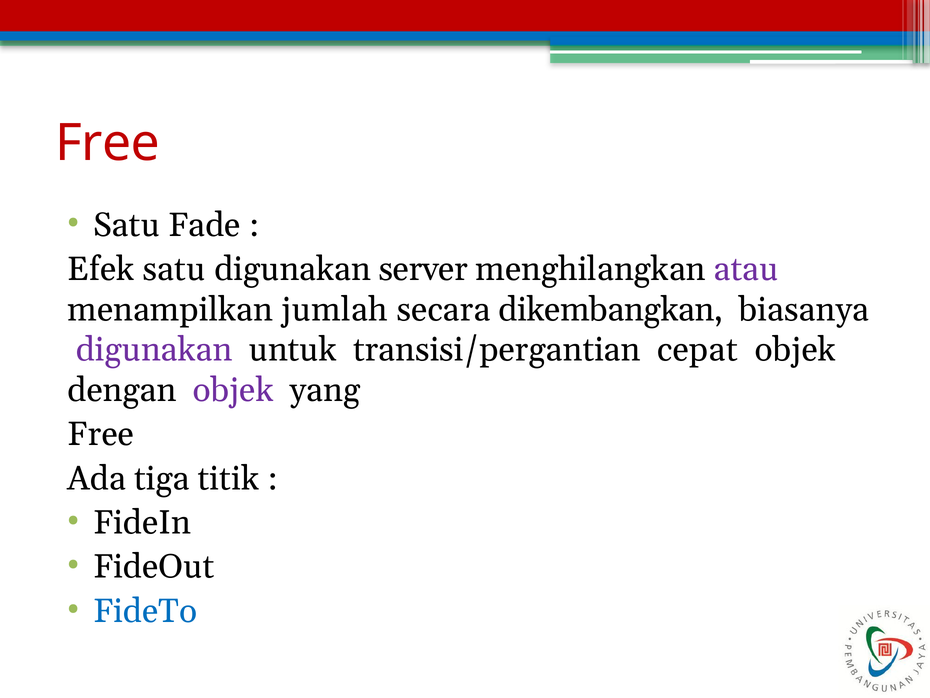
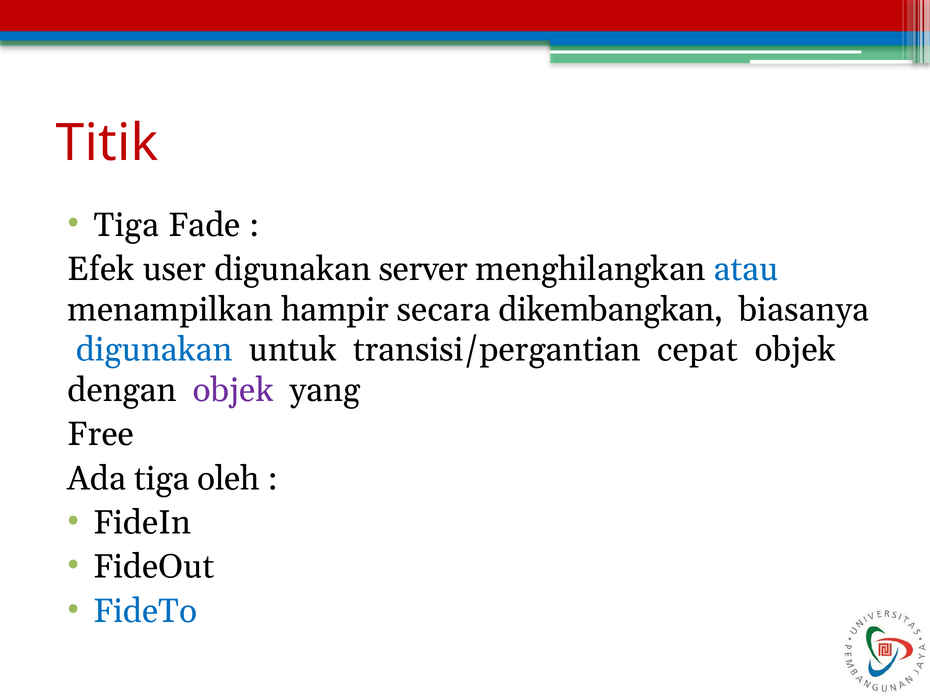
Free at (108, 143): Free -> Titik
Satu at (126, 225): Satu -> Tiga
Efek satu: satu -> user
atau colour: purple -> blue
jumlah: jumlah -> hampir
digunakan at (154, 349) colour: purple -> blue
titik: titik -> oleh
